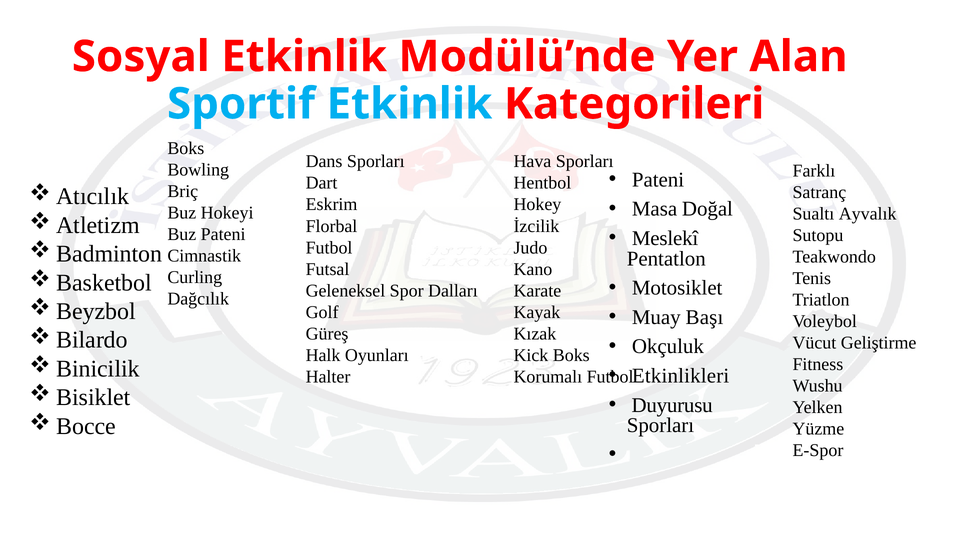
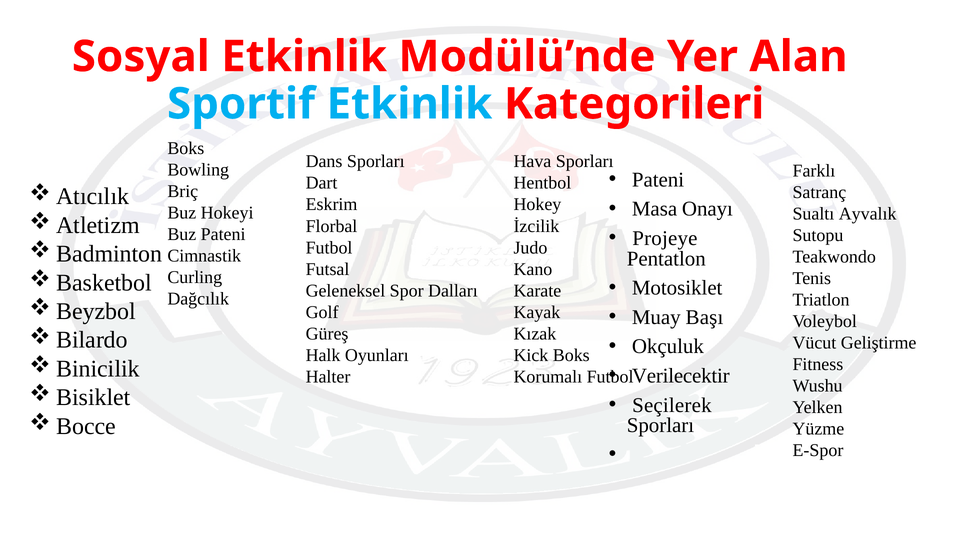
Doğal: Doğal -> Onayı
Meslekî: Meslekî -> Projeye
Etkinlikleri: Etkinlikleri -> Verilecektir
Duyurusu: Duyurusu -> Seçilerek
